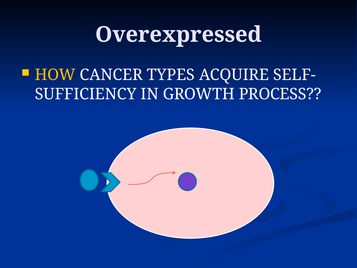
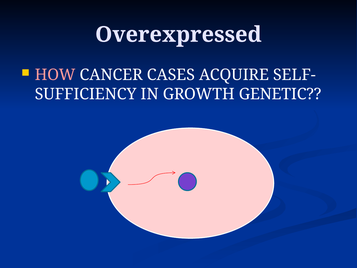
HOW colour: yellow -> pink
TYPES: TYPES -> CASES
PROCESS: PROCESS -> GENETIC
